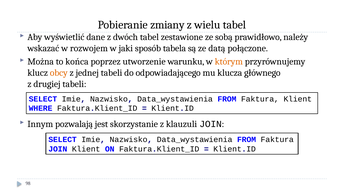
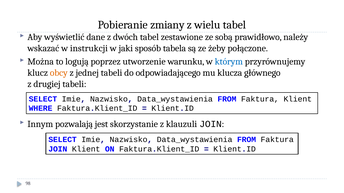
rozwojem: rozwojem -> instrukcji
datą: datą -> żeby
końca: końca -> logują
którym colour: orange -> blue
